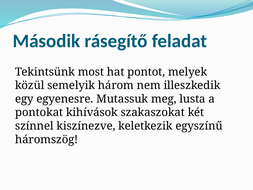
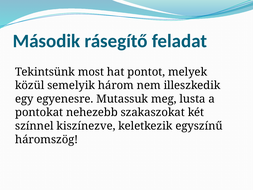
kihívások: kihívások -> nehezebb
